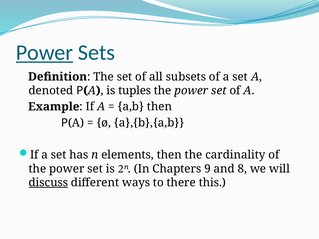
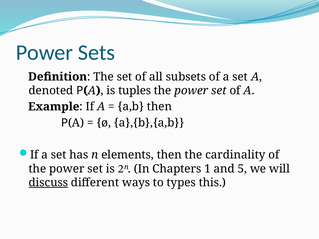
Power at (45, 53) underline: present -> none
9: 9 -> 1
8: 8 -> 5
there: there -> types
